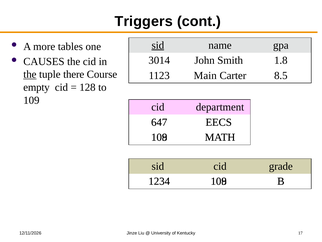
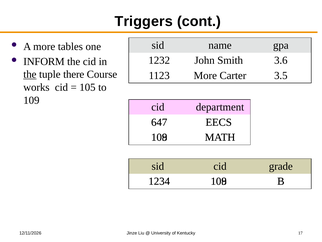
sid at (158, 45) underline: present -> none
3014: 3014 -> 1232
1.8: 1.8 -> 3.6
CAUSES: CAUSES -> INFORM
1123 Main: Main -> More
8.5: 8.5 -> 3.5
empty: empty -> works
128: 128 -> 105
